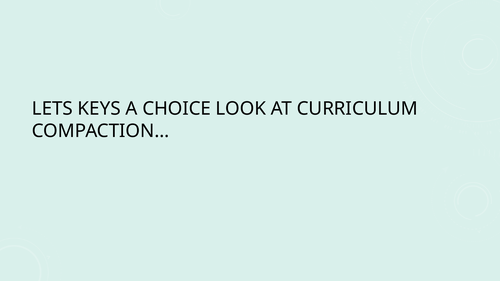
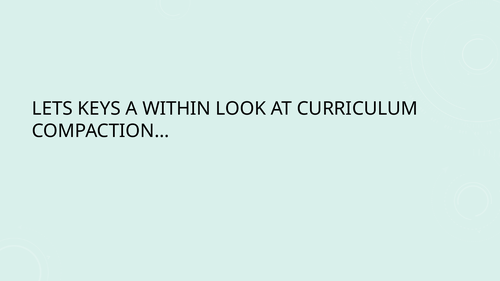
CHOICE: CHOICE -> WITHIN
